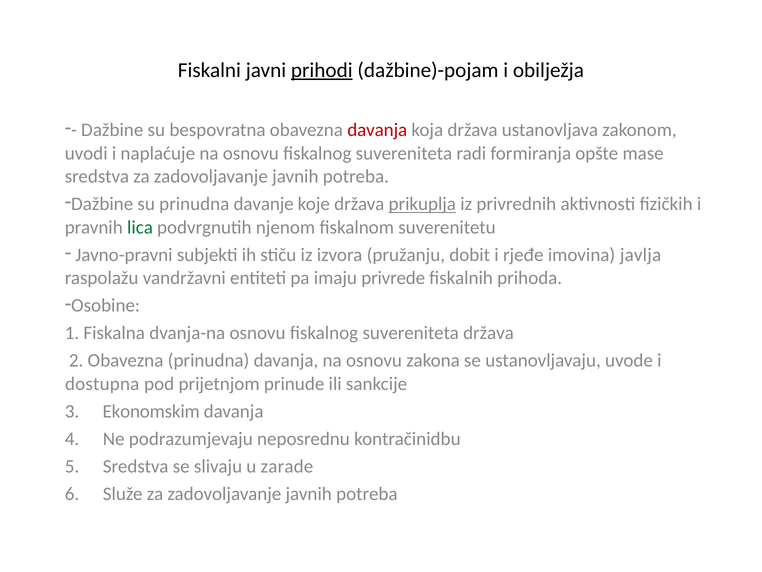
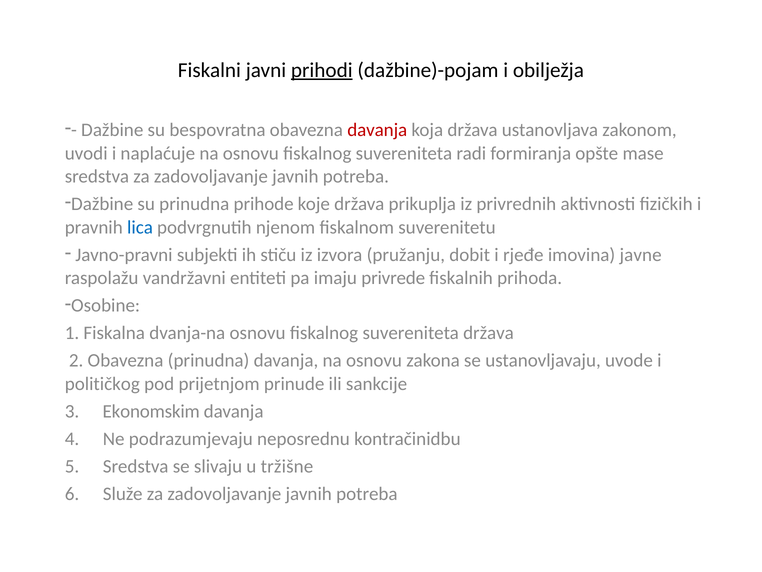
davanje: davanje -> prihode
prikuplja underline: present -> none
lica colour: green -> blue
javlja: javlja -> javne
dostupna: dostupna -> političkog
zarade: zarade -> tržišne
